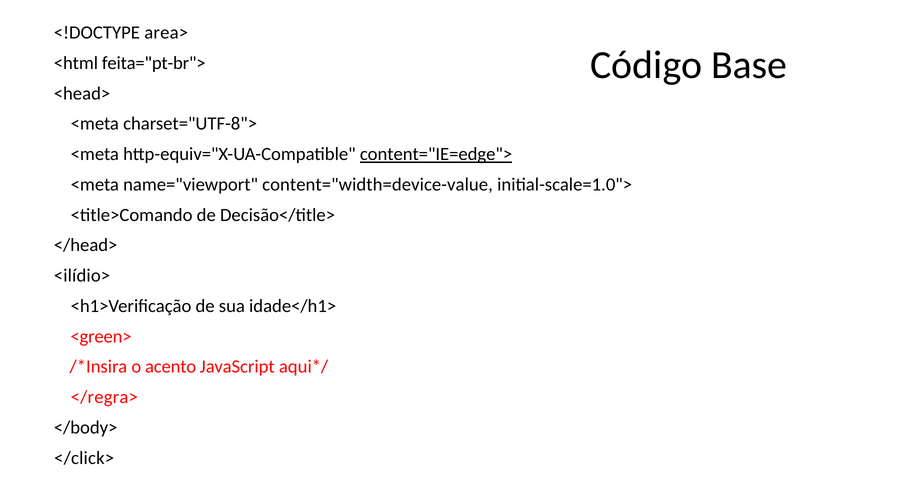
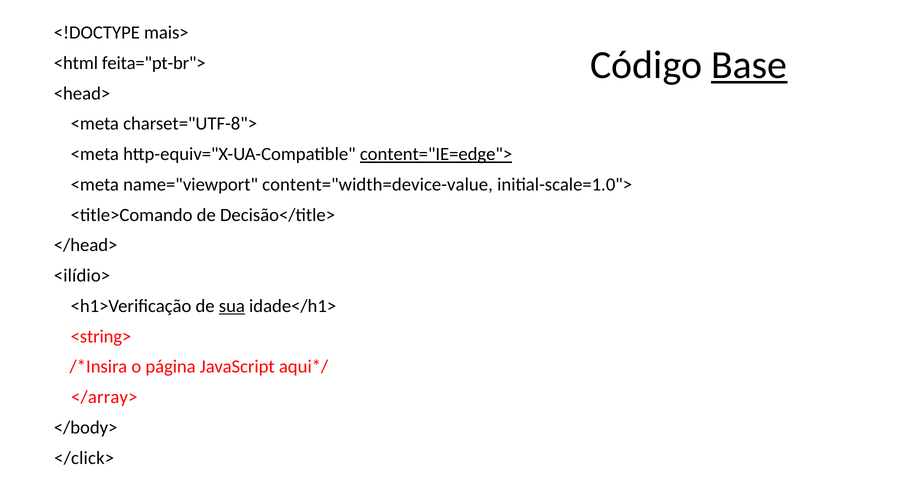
area>: area> -> mais>
Base underline: none -> present
sua underline: none -> present
<green>: <green> -> <string>
acento: acento -> página
</regra>: </regra> -> </array>
